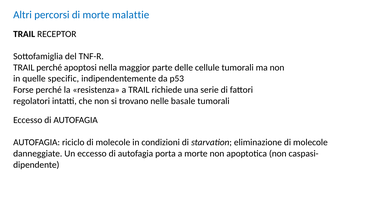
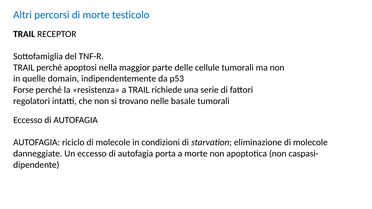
malattie: malattie -> testicolo
specific: specific -> domain
